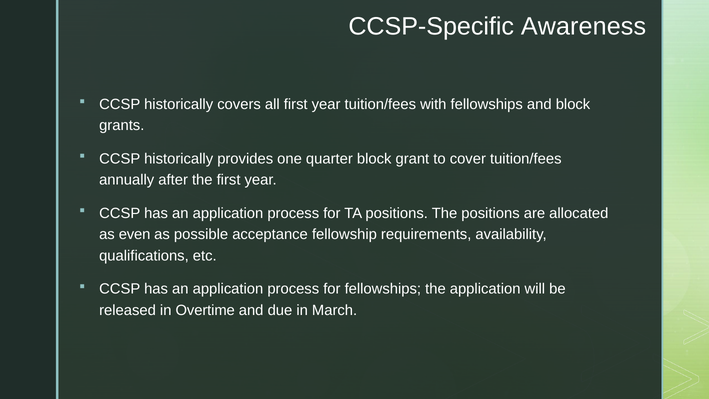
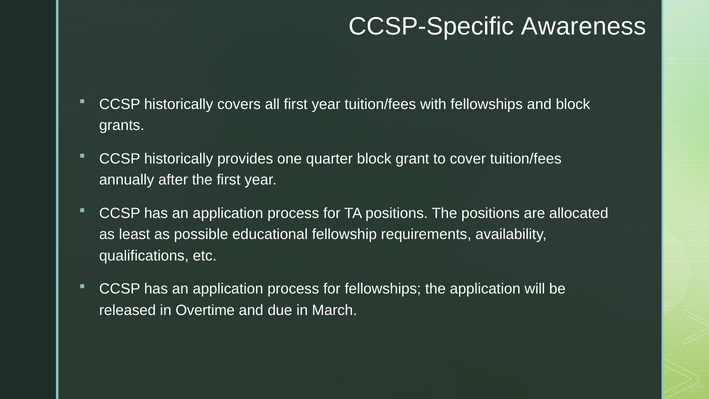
even: even -> least
acceptance: acceptance -> educational
